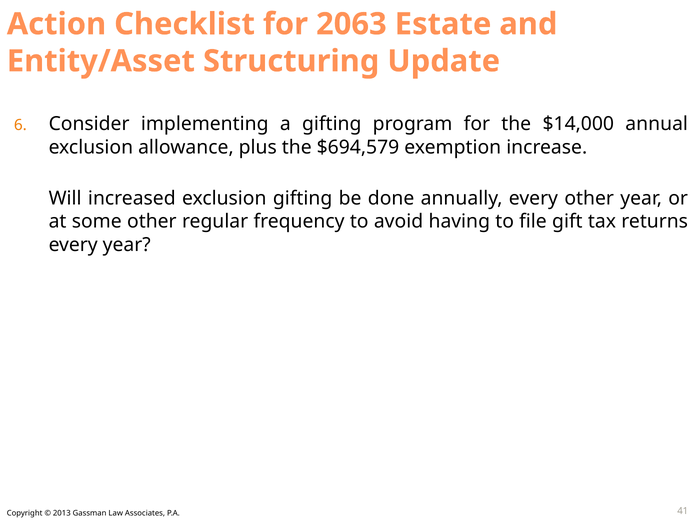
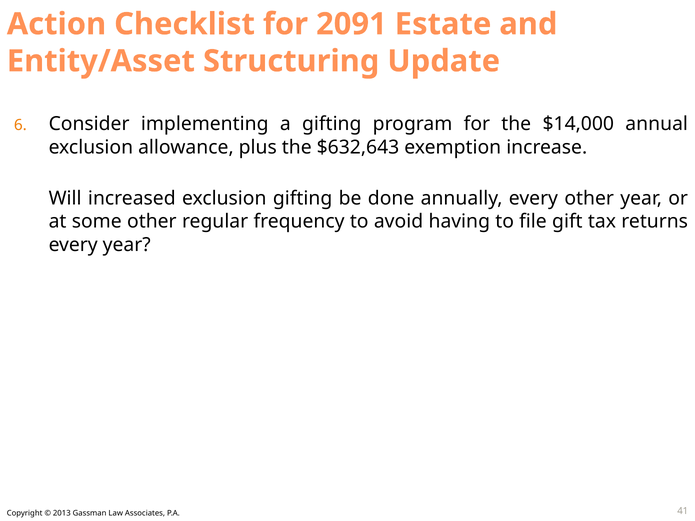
2063: 2063 -> 2091
$694,579: $694,579 -> $632,643
